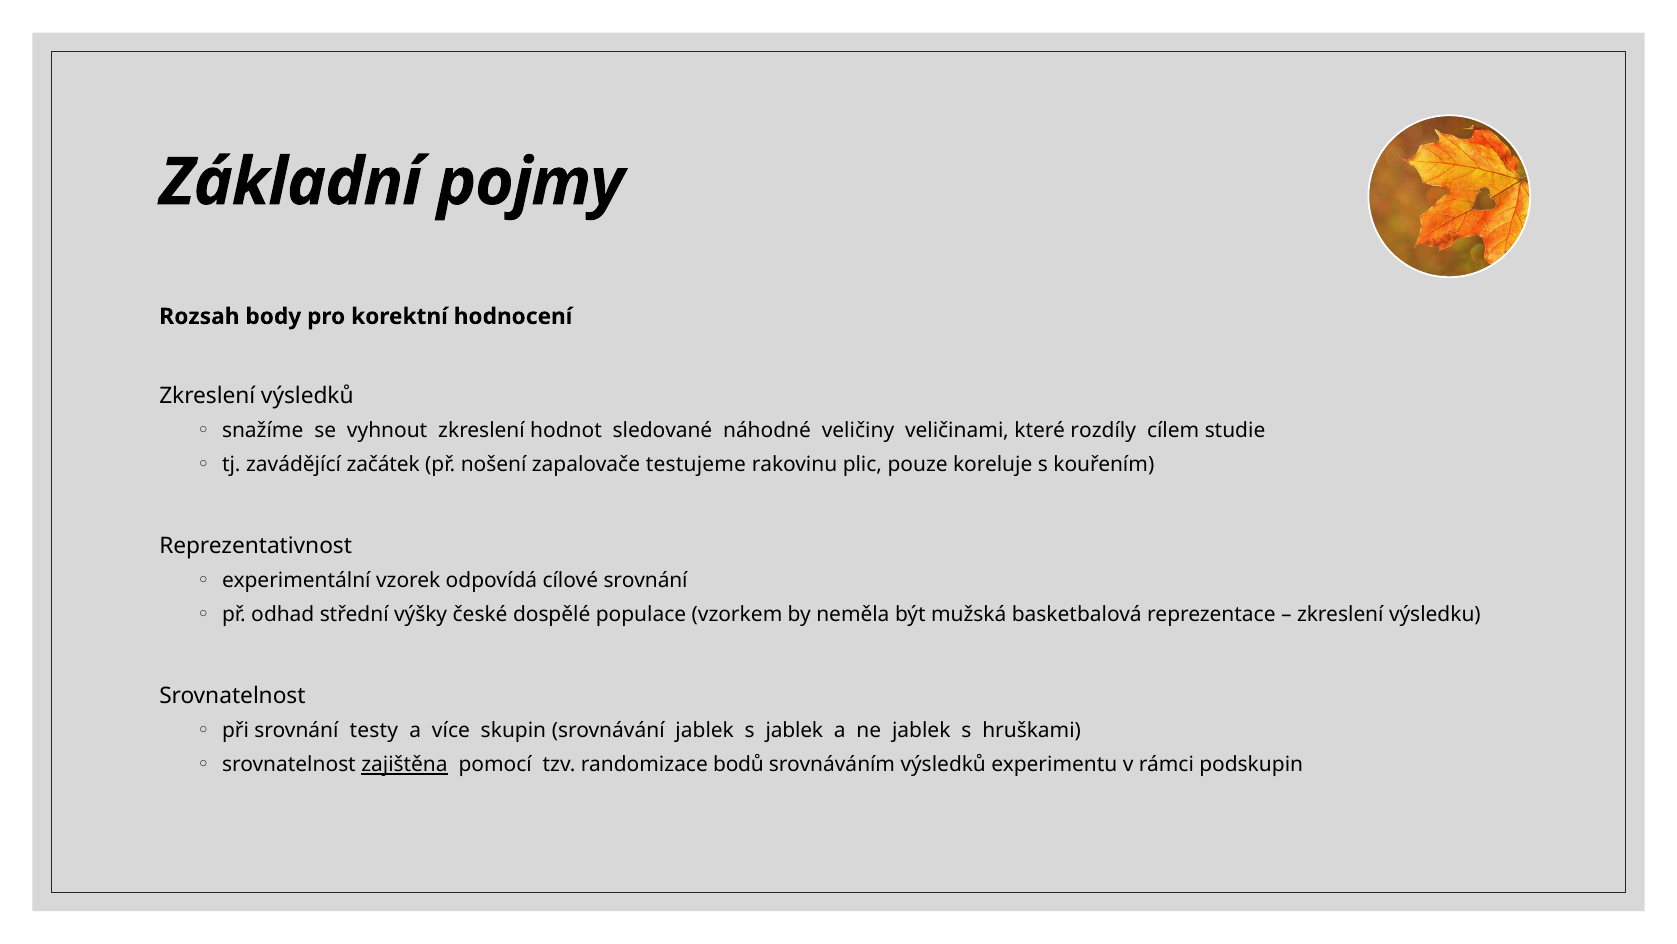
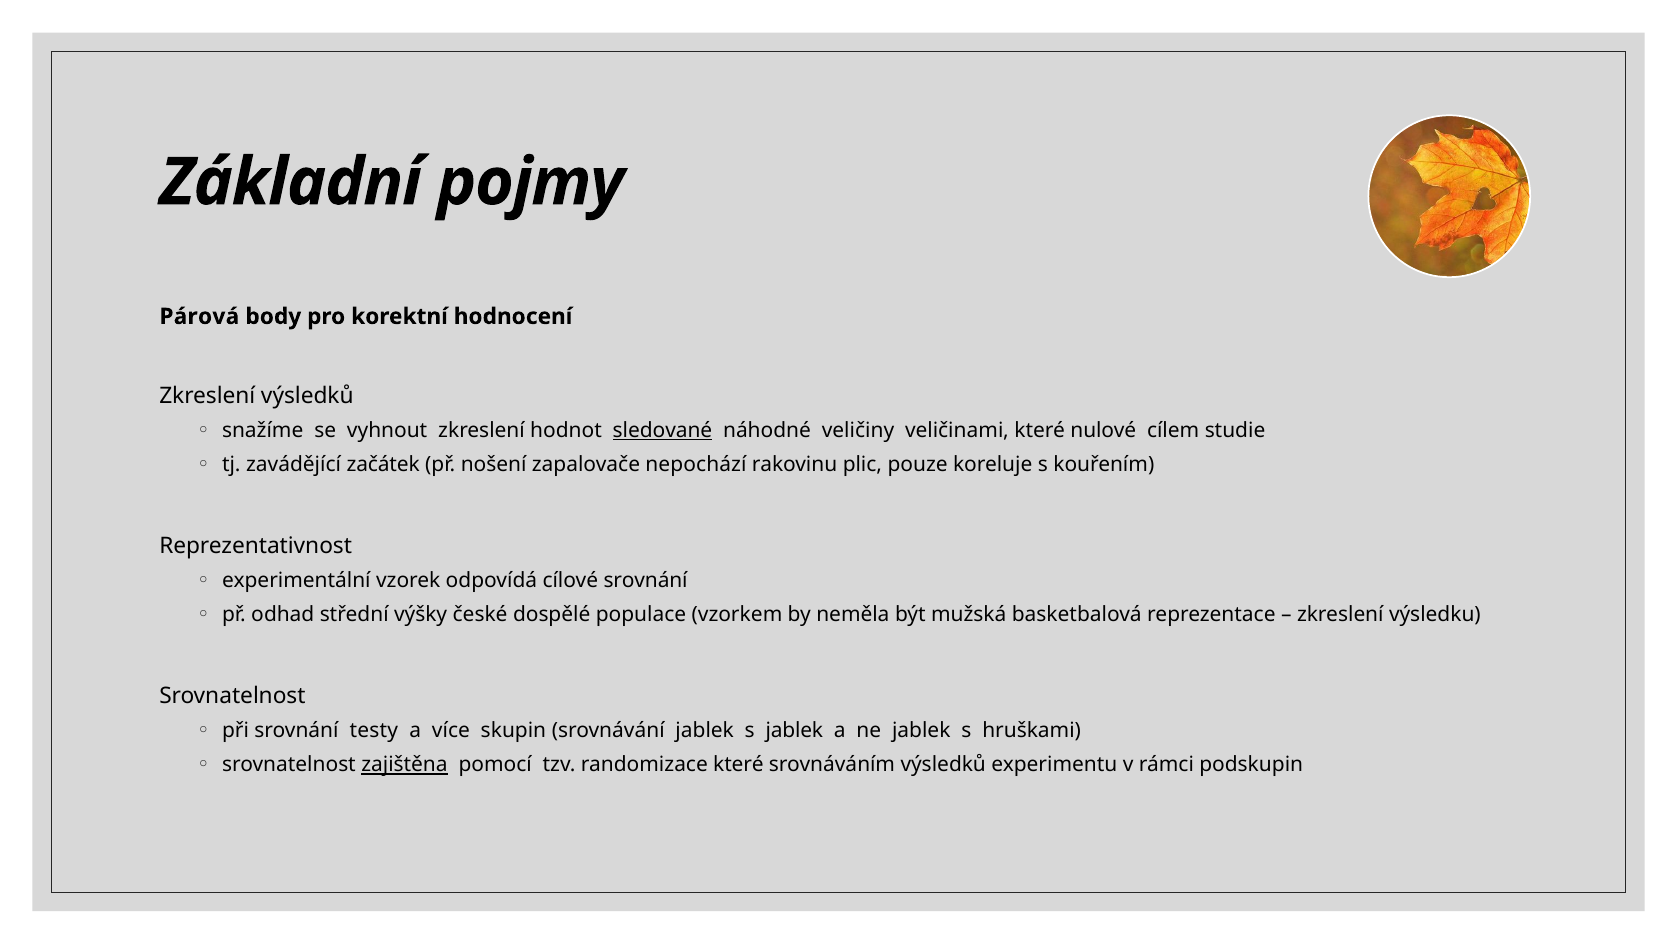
Rozsah: Rozsah -> Párová
sledované underline: none -> present
rozdíly: rozdíly -> nulové
testujeme: testujeme -> nepochází
randomizace bodů: bodů -> které
